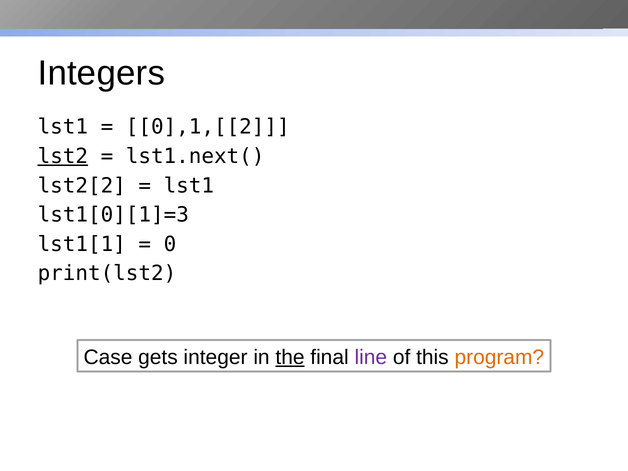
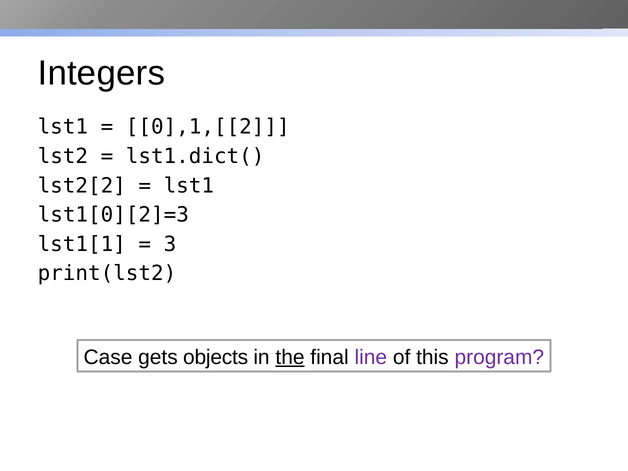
lst2 underline: present -> none
lst1.next(: lst1.next( -> lst1.dict(
lst1[0][1]=3: lst1[0][1]=3 -> lst1[0][2]=3
0: 0 -> 3
integer: integer -> objects
program colour: orange -> purple
